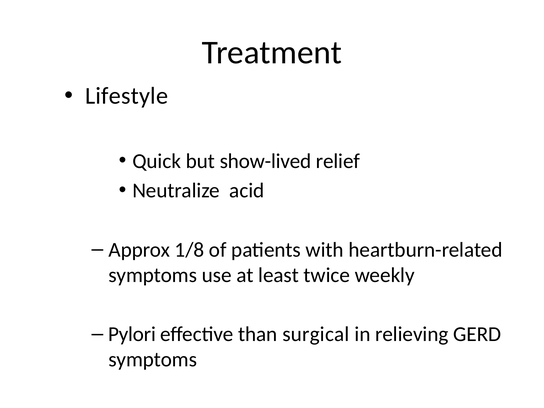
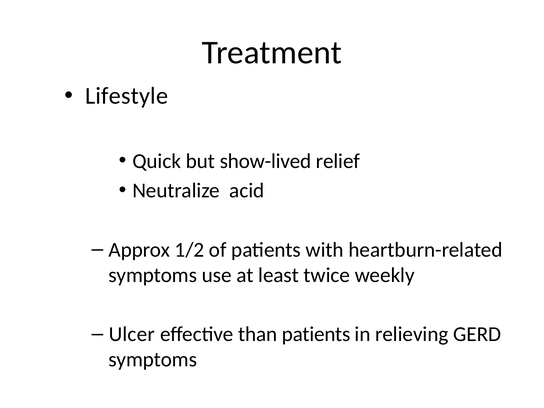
1/8: 1/8 -> 1/2
Pylori: Pylori -> Ulcer
than surgical: surgical -> patients
